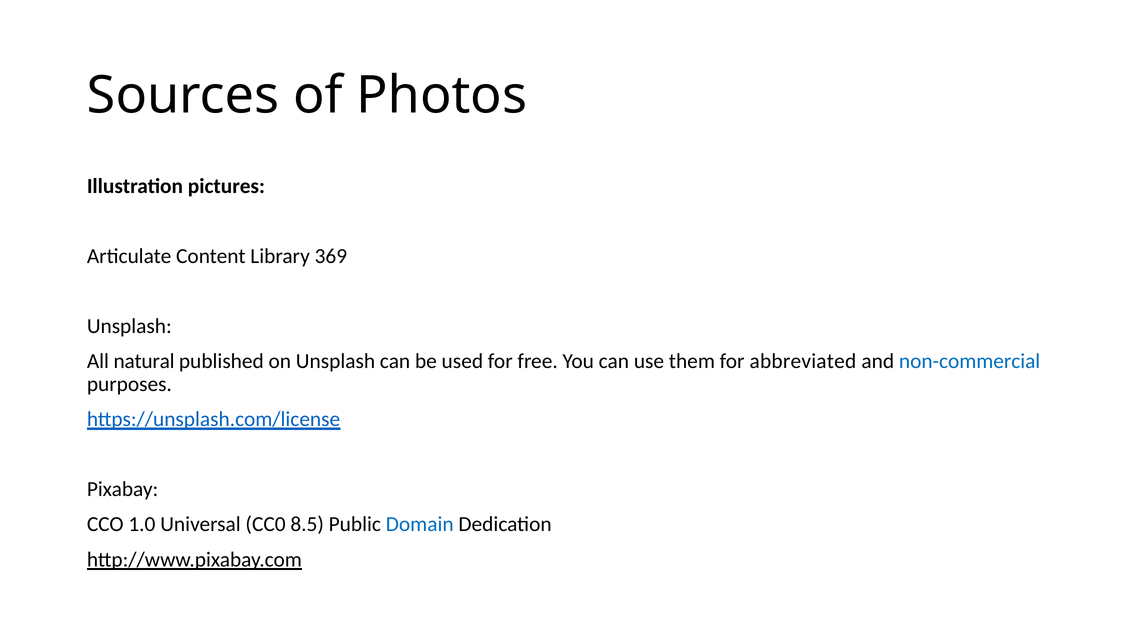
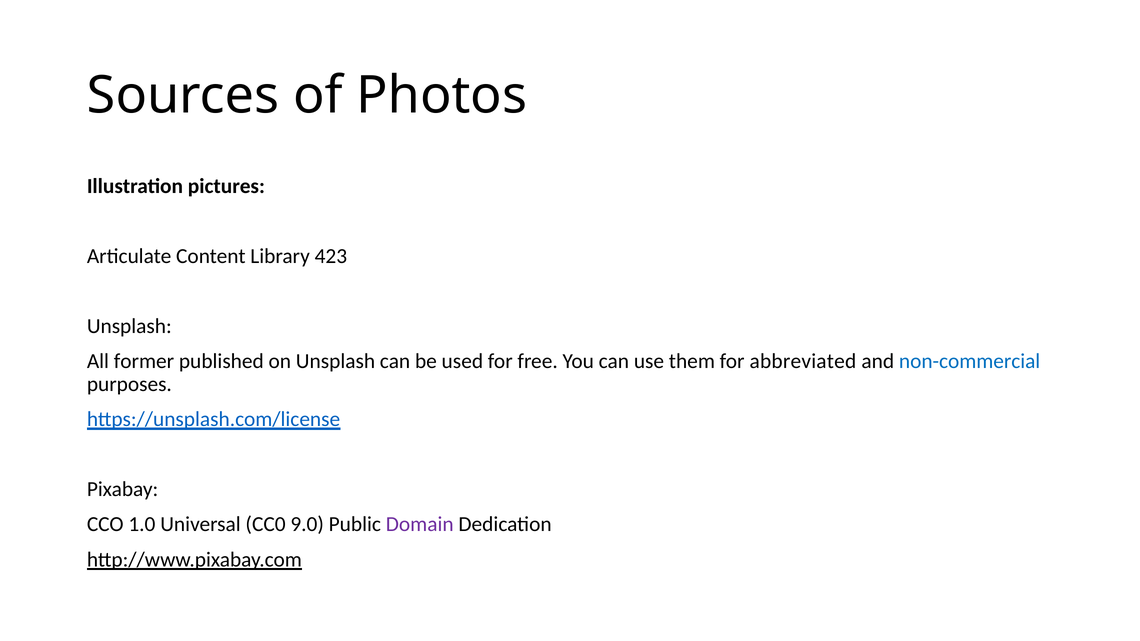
369: 369 -> 423
natural: natural -> former
8.5: 8.5 -> 9.0
Domain colour: blue -> purple
